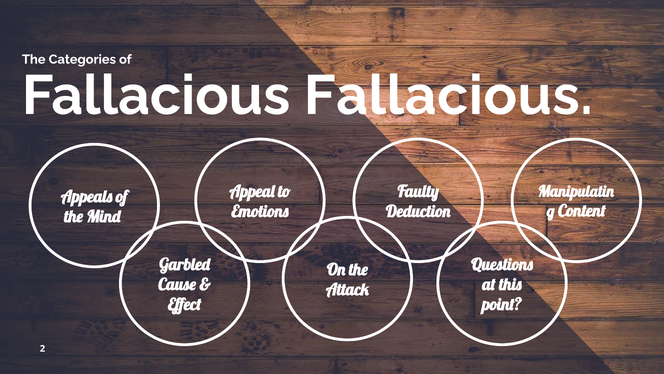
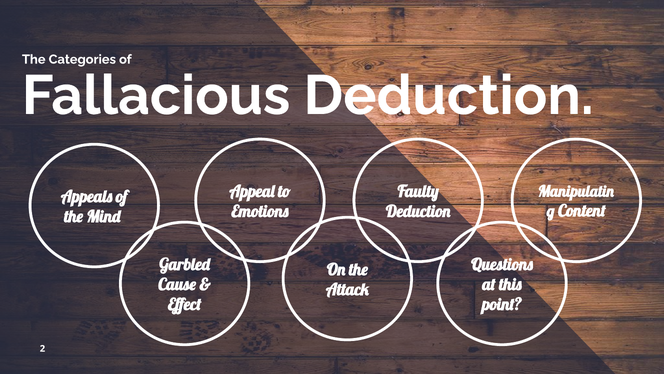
Fallacious Fallacious: Fallacious -> Deduction
